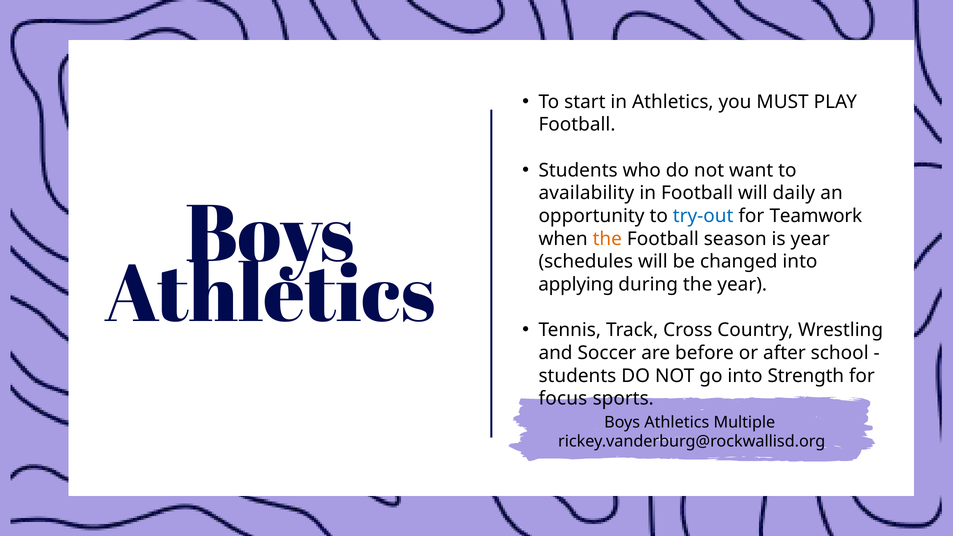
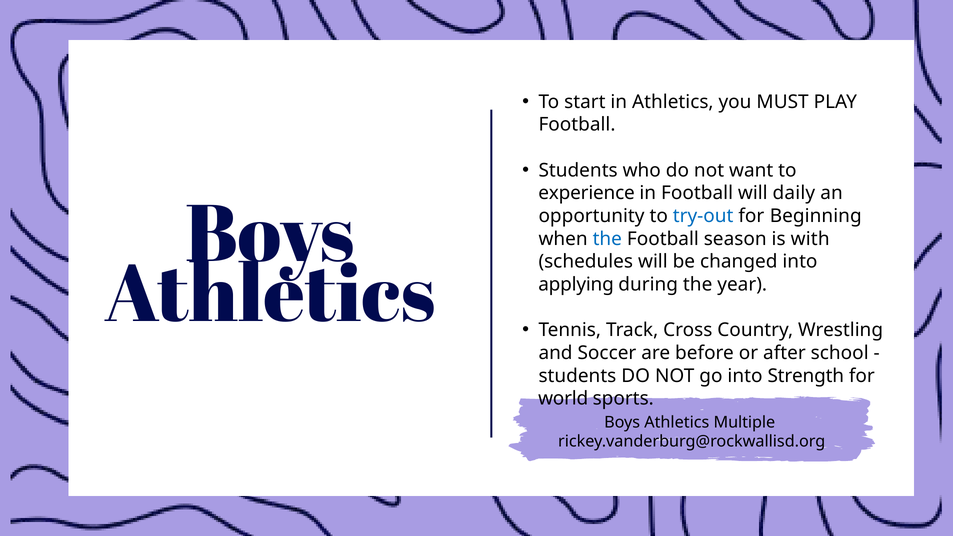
availability: availability -> experience
Teamwork: Teamwork -> Beginning
the at (607, 239) colour: orange -> blue
is year: year -> with
focus: focus -> world
